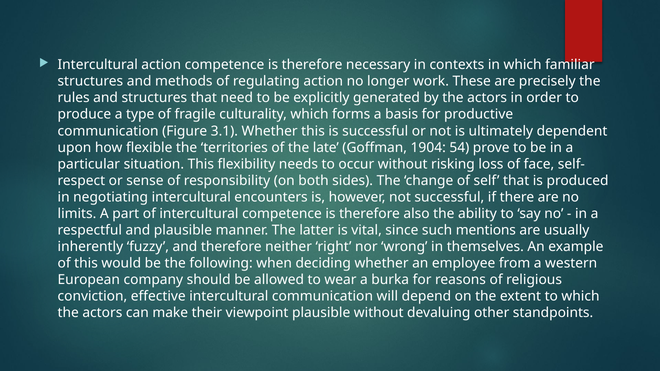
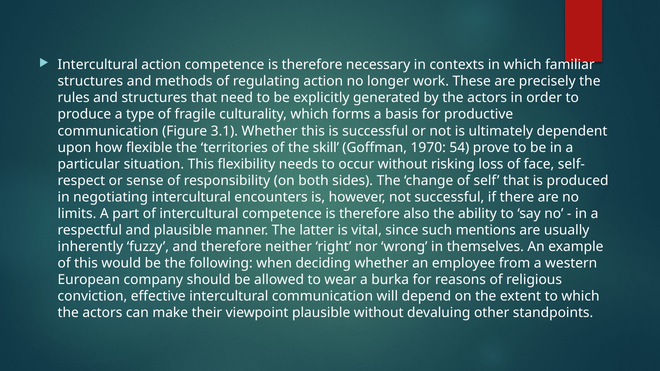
late: late -> skill
1904: 1904 -> 1970
